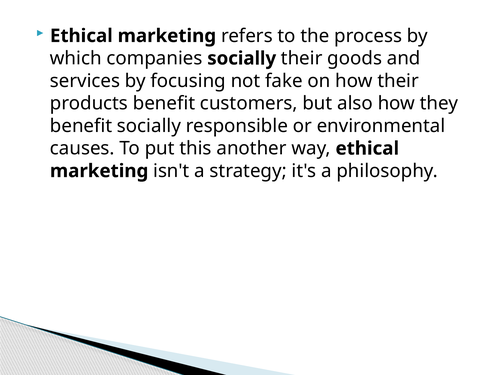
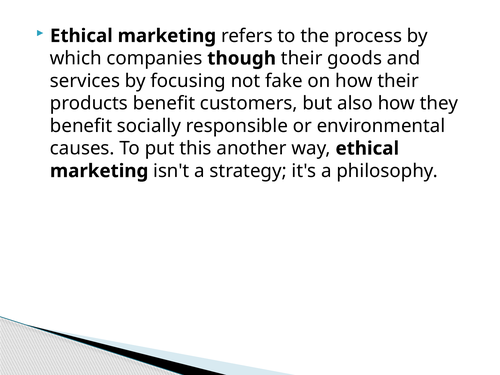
companies socially: socially -> though
